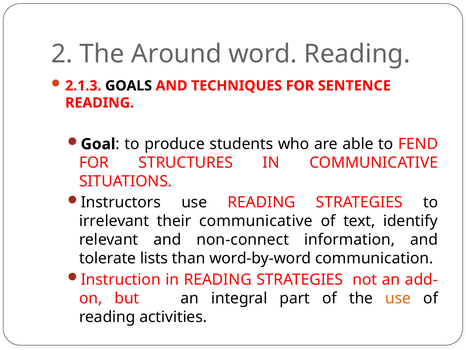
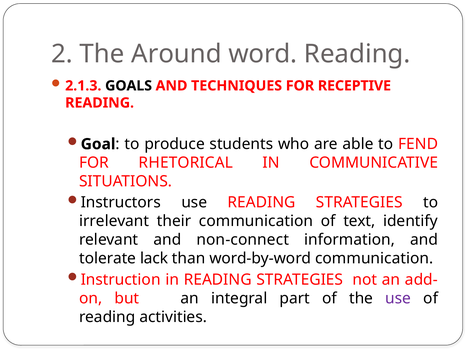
SENTENCE: SENTENCE -> RECEPTIVE
STRUCTURES: STRUCTURES -> RHETORICAL
their communicative: communicative -> communication
lists: lists -> lack
use at (398, 298) colour: orange -> purple
